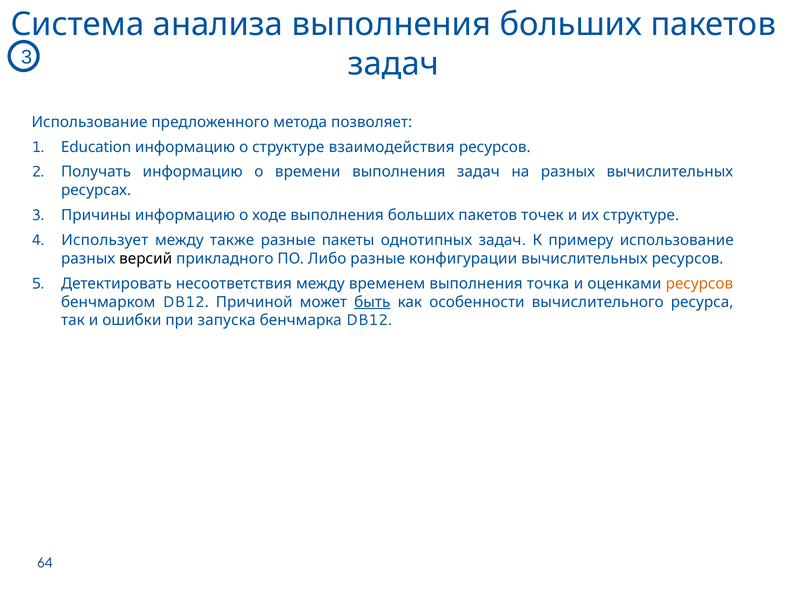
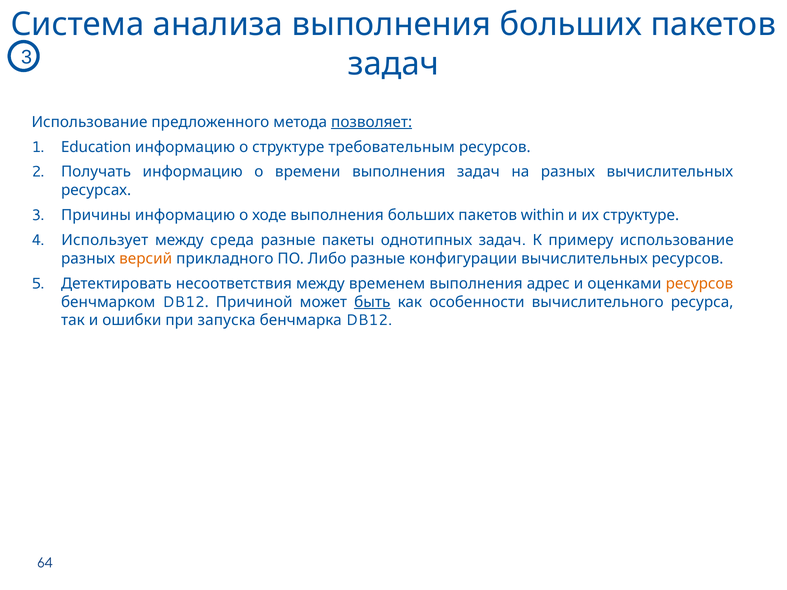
позволяет underline: none -> present
взаимодействия: взаимодействия -> требовательным
точек: точек -> within
также: также -> среда
версий colour: black -> orange
точка: точка -> адрес
